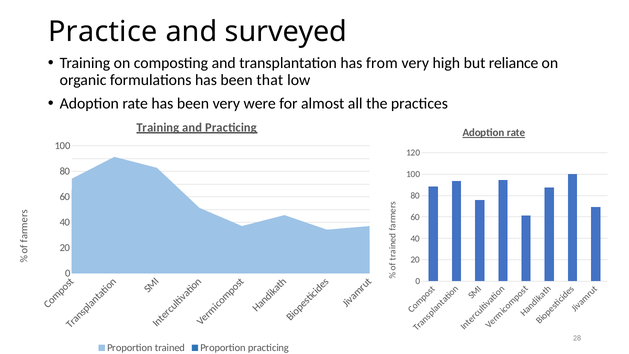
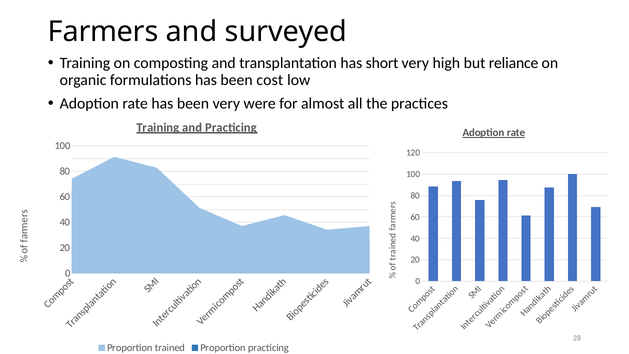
Practice: Practice -> Farmers
from: from -> short
that: that -> cost
